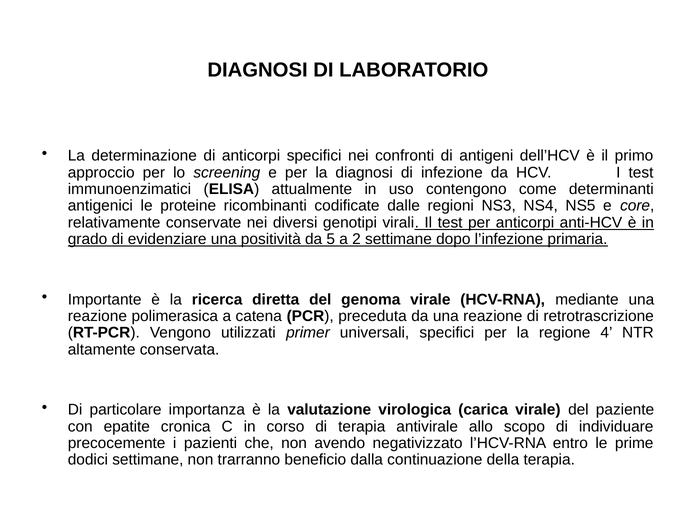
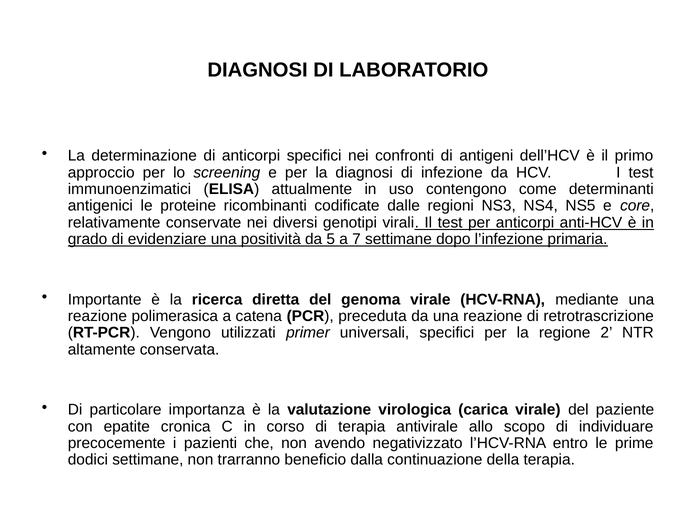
2: 2 -> 7
4: 4 -> 2
